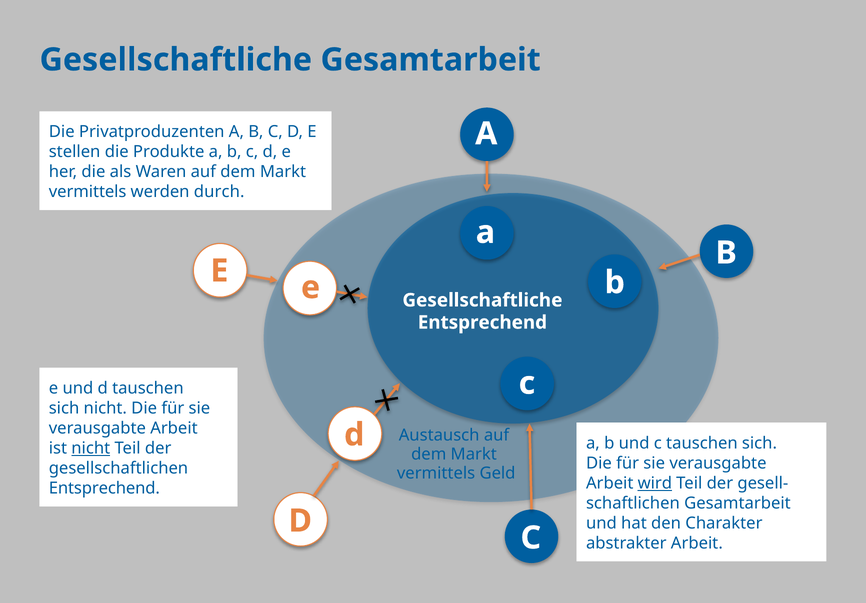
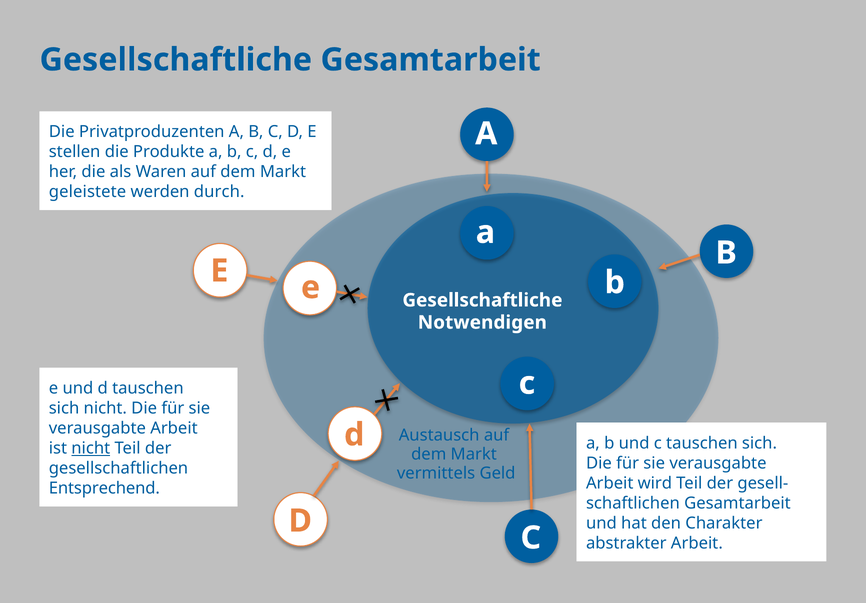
vermittels at (88, 192): vermittels -> geleistete
Entsprechend at (482, 322): Entsprechend -> Notwendigen
wird underline: present -> none
